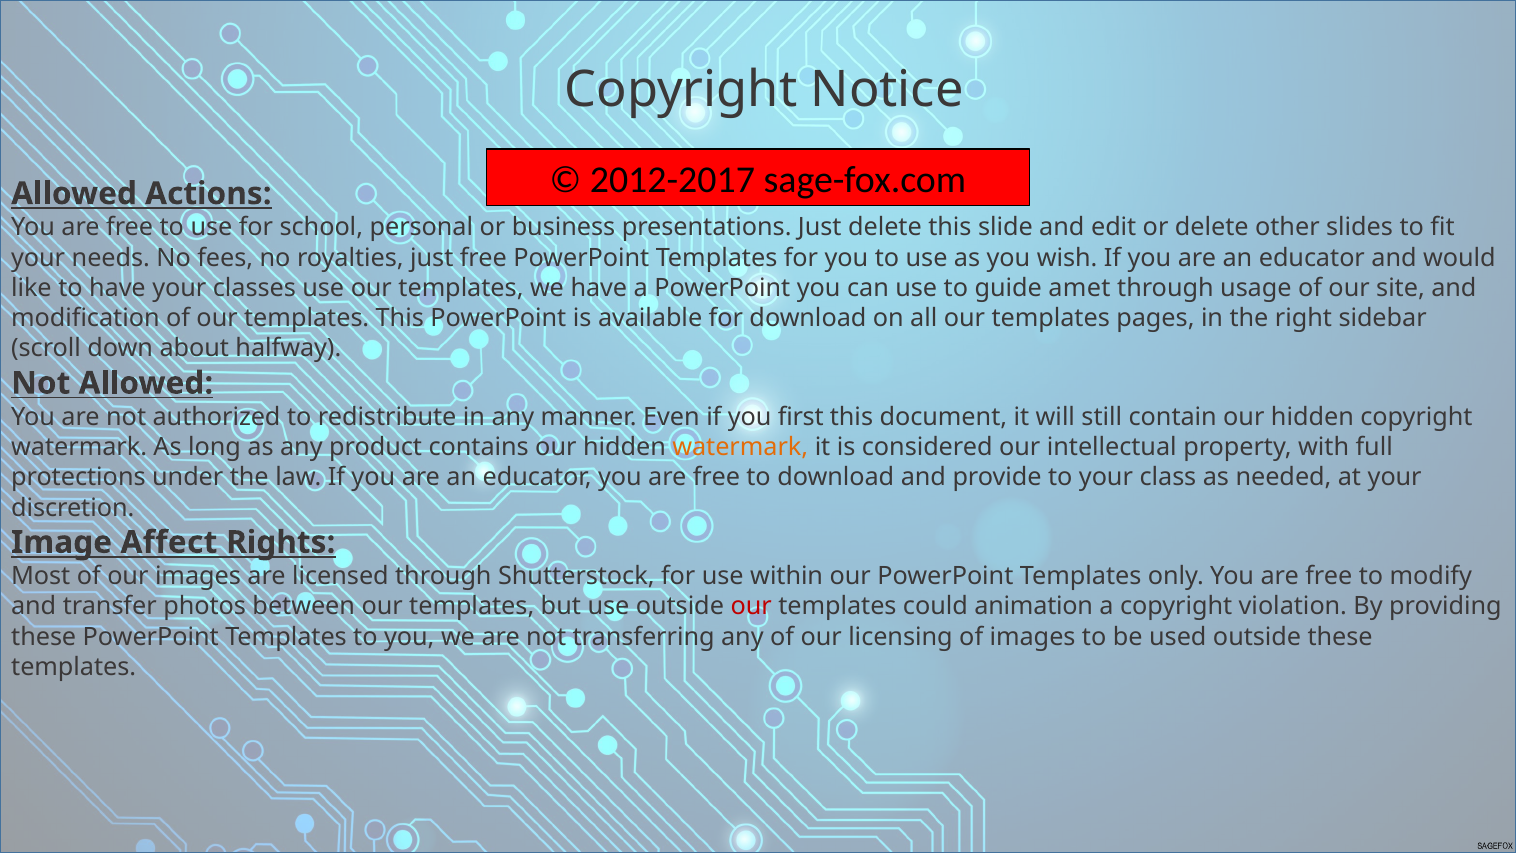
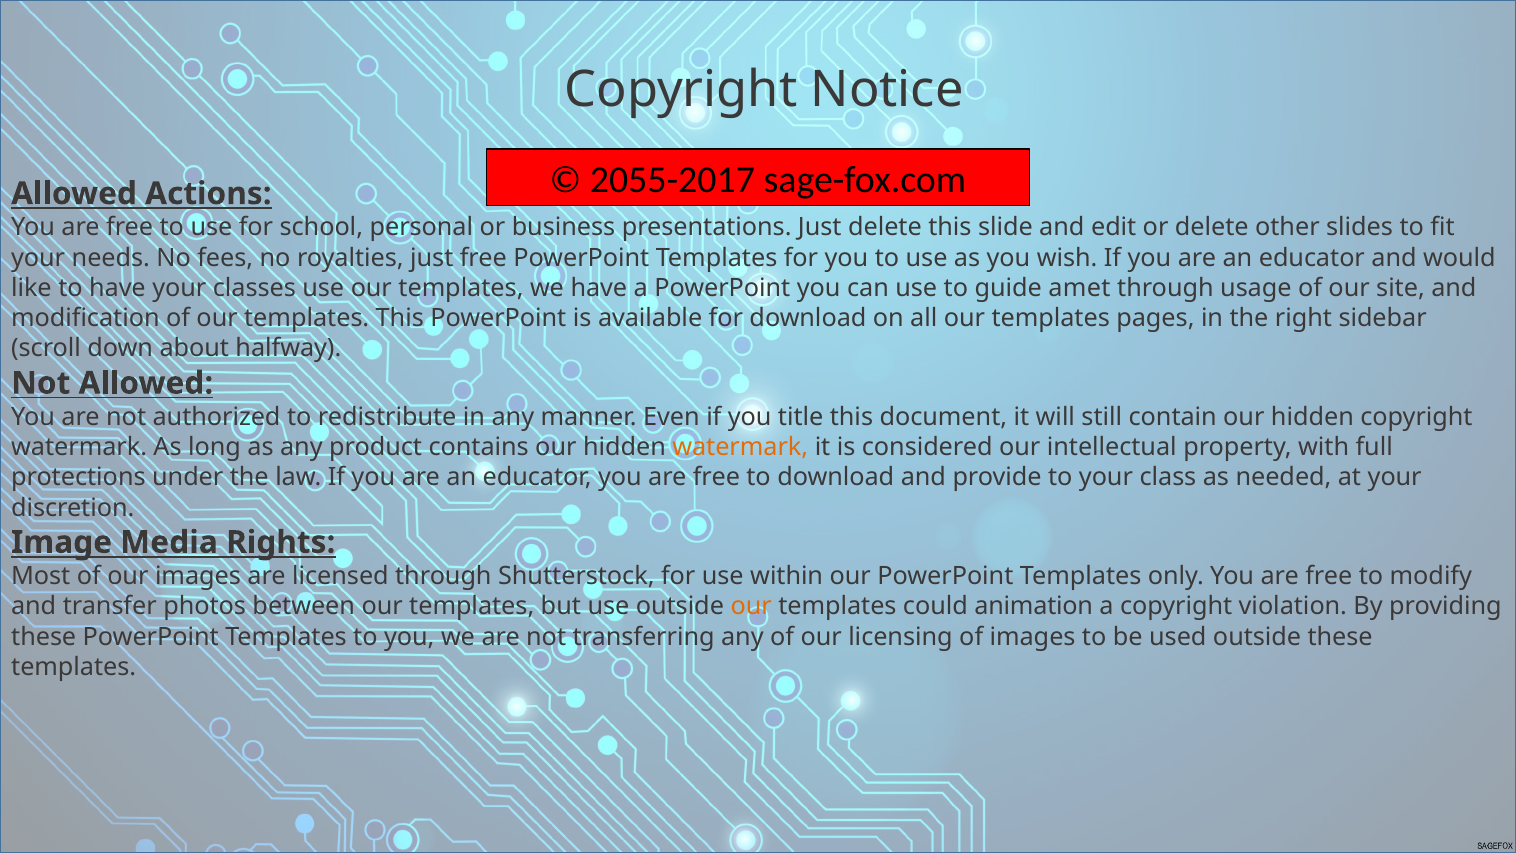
2012-2017: 2012-2017 -> 2055-2017
first: first -> title
Affect: Affect -> Media
our at (751, 606) colour: red -> orange
